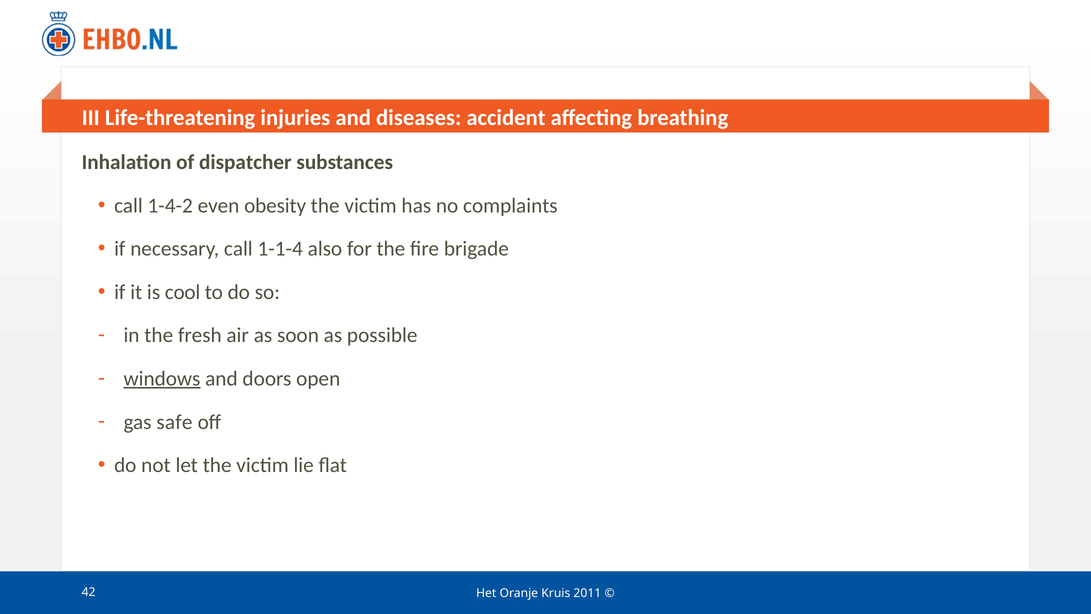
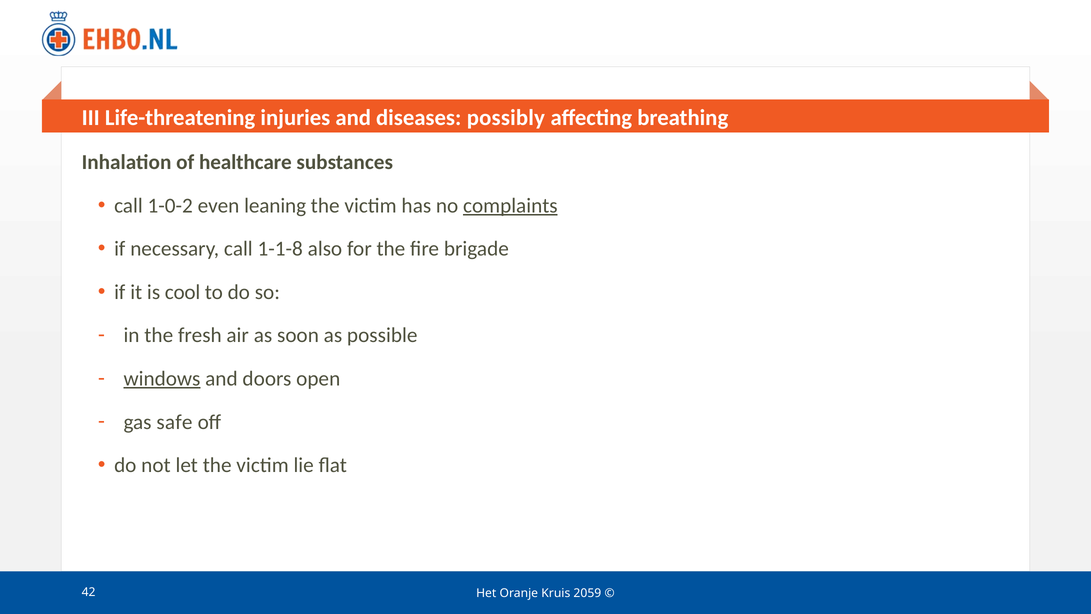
accident: accident -> possibly
dispatcher: dispatcher -> healthcare
1-4-2: 1-4-2 -> 1-0-2
obesity: obesity -> leaning
complaints underline: none -> present
1-1-4: 1-1-4 -> 1-1-8
2011: 2011 -> 2059
